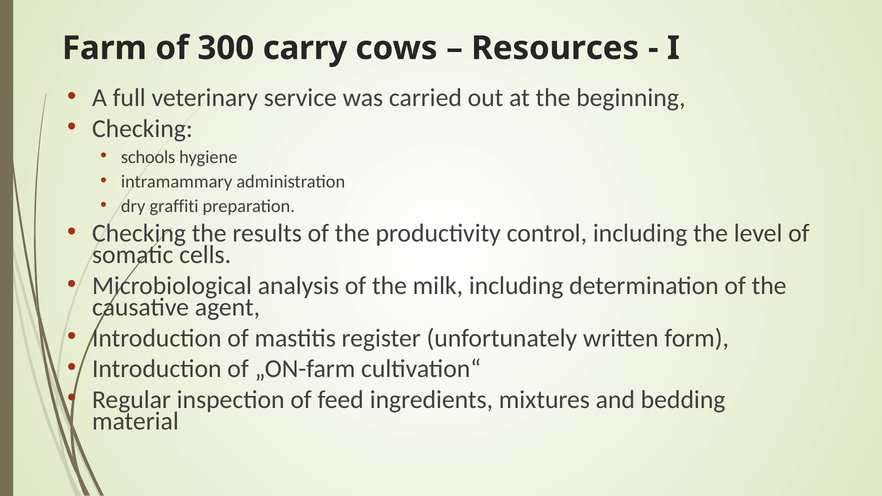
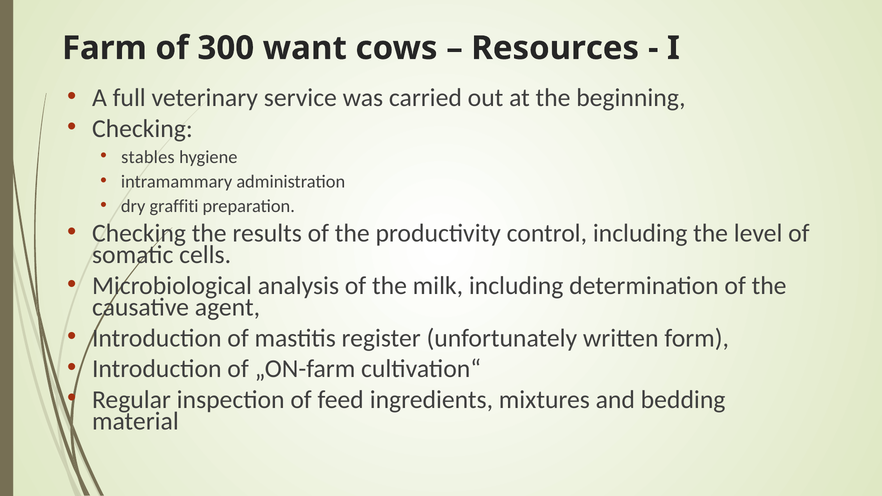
carry: carry -> want
schools: schools -> stables
